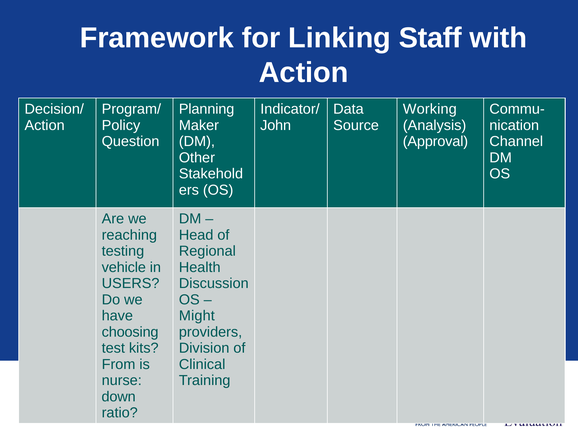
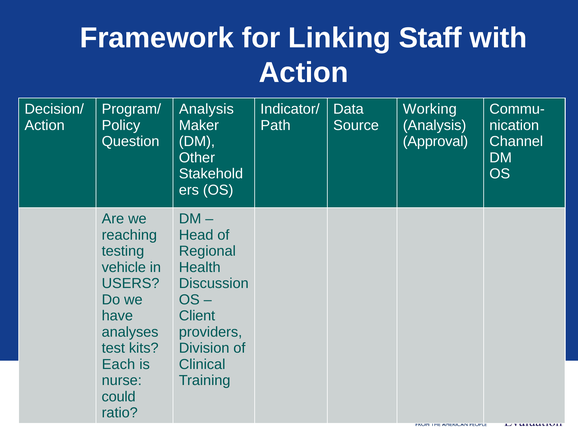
Planning at (207, 109): Planning -> Analysis
John: John -> Path
Might: Might -> Client
choosing: choosing -> analyses
From: From -> Each
down: down -> could
